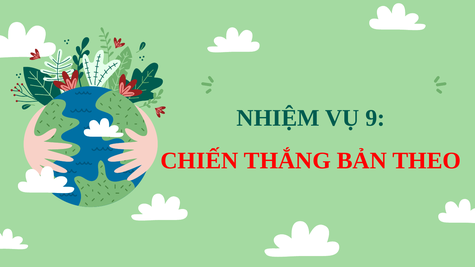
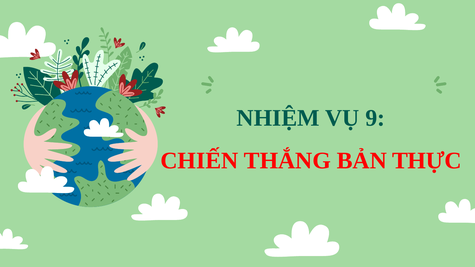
THEO: THEO -> THỰC
